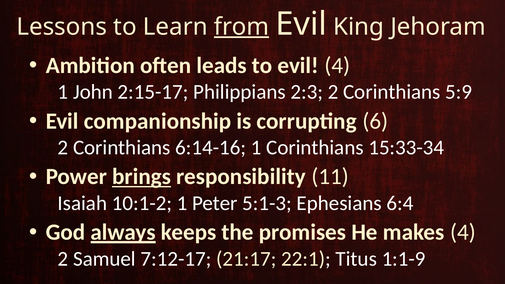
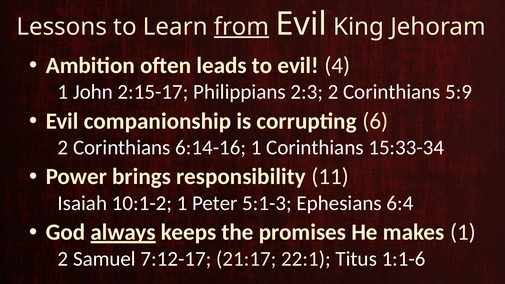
brings underline: present -> none
makes 4: 4 -> 1
1:1-9: 1:1-9 -> 1:1-6
